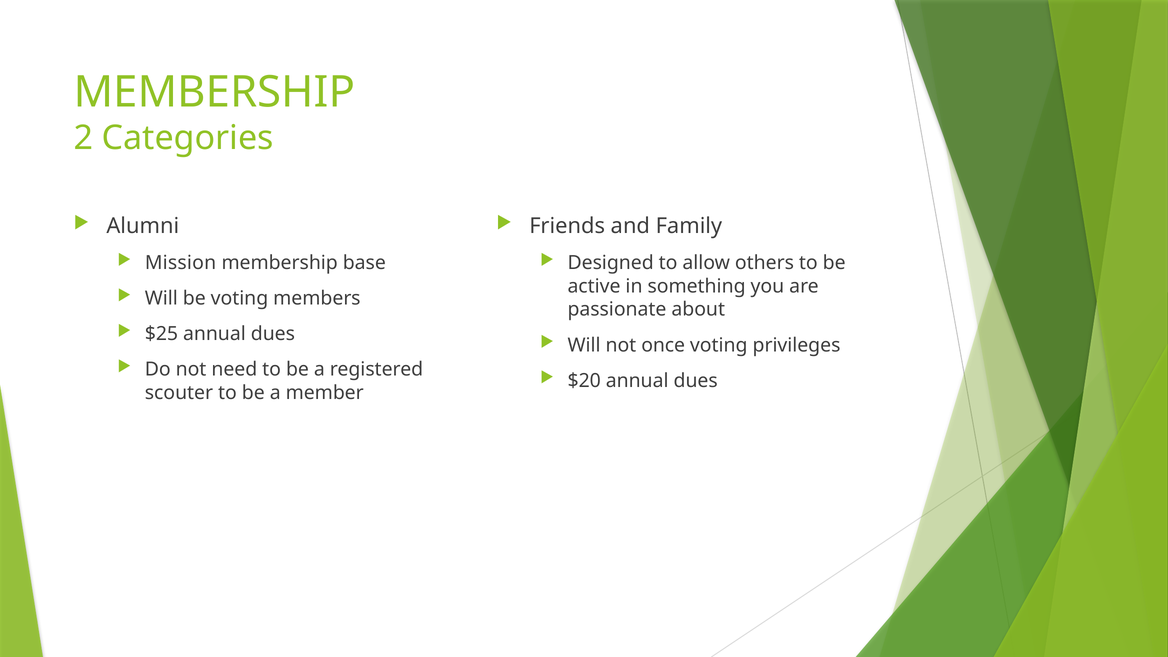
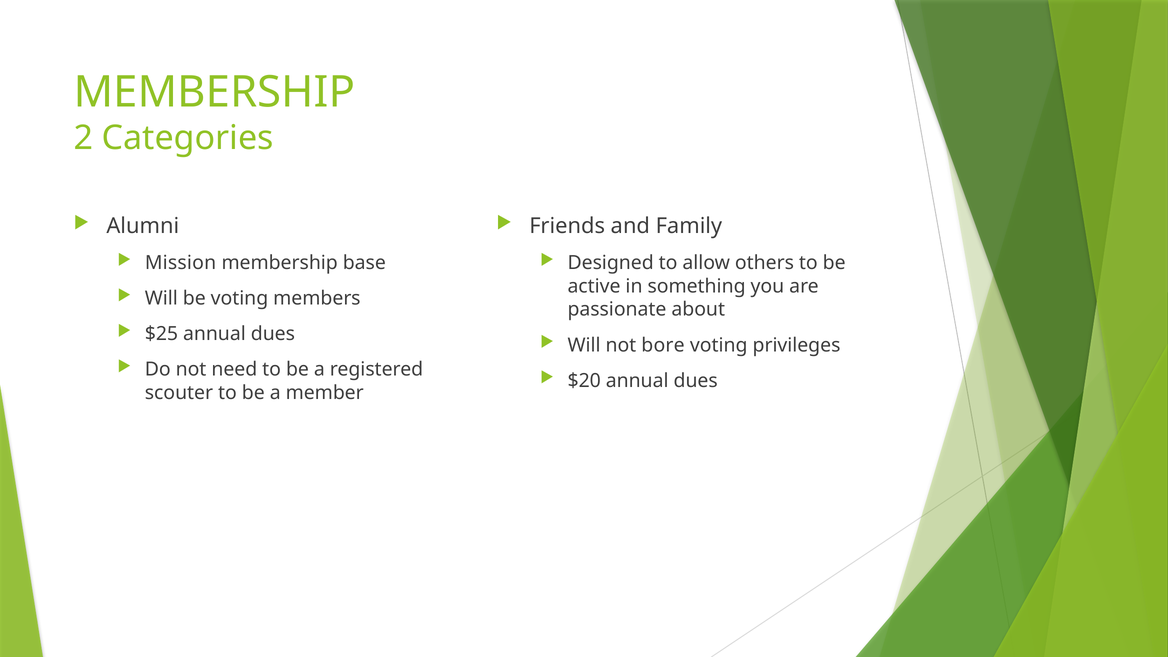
once: once -> bore
